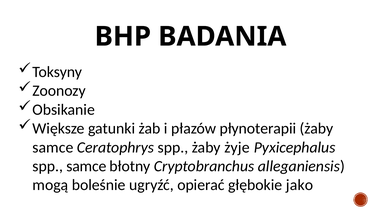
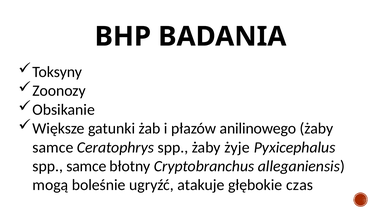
płynoterapii: płynoterapii -> anilinowego
opierać: opierać -> atakuje
jako: jako -> czas
